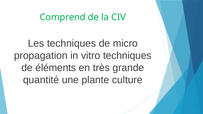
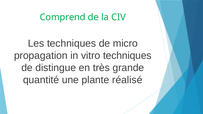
éléments: éléments -> distingue
culture: culture -> réalisé
